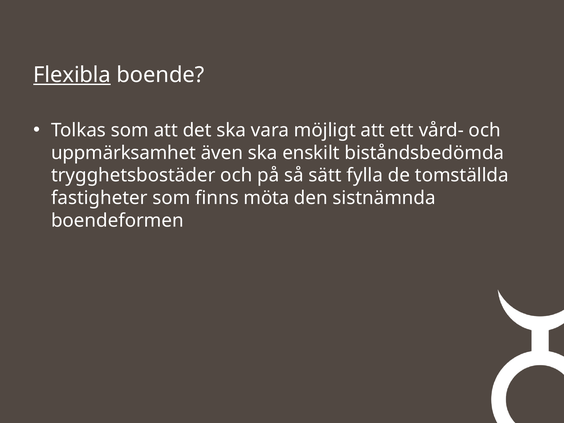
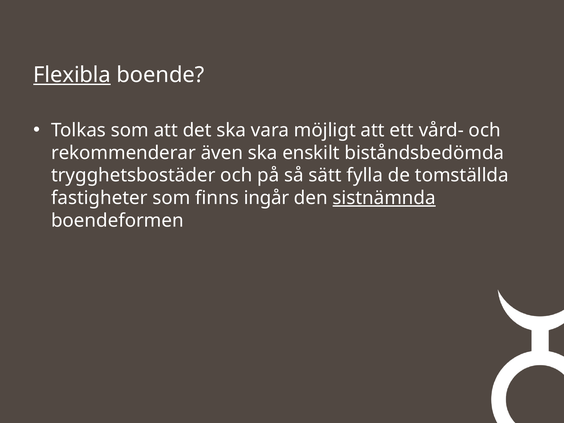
uppmärksamhet: uppmärksamhet -> rekommenderar
möta: möta -> ingår
sistnämnda underline: none -> present
